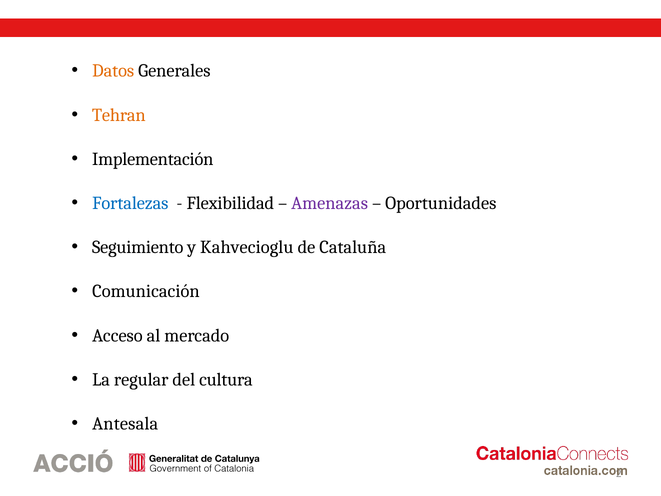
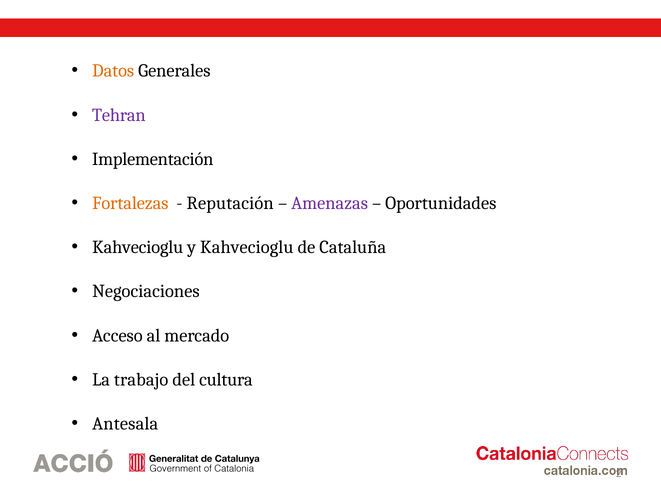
Tehran colour: orange -> purple
Fortalezas colour: blue -> orange
Flexibilidad: Flexibilidad -> Reputación
Seguimiento at (138, 247): Seguimiento -> Kahvecioglu
Comunicación: Comunicación -> Negociaciones
regular: regular -> trabajo
